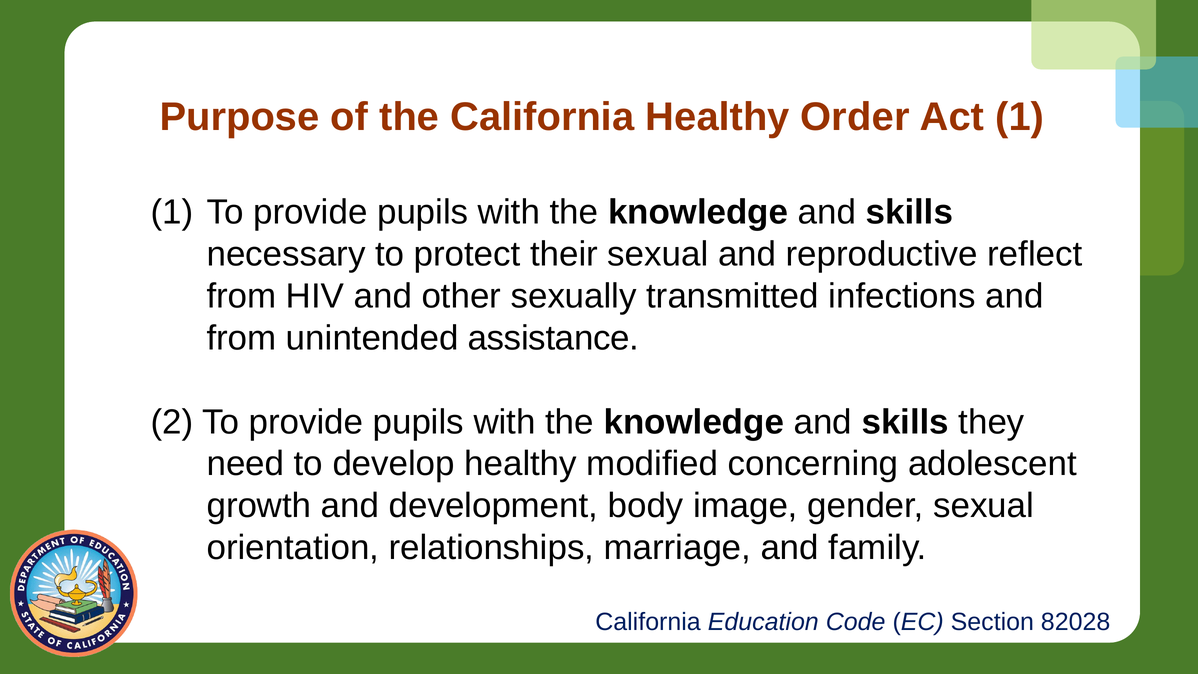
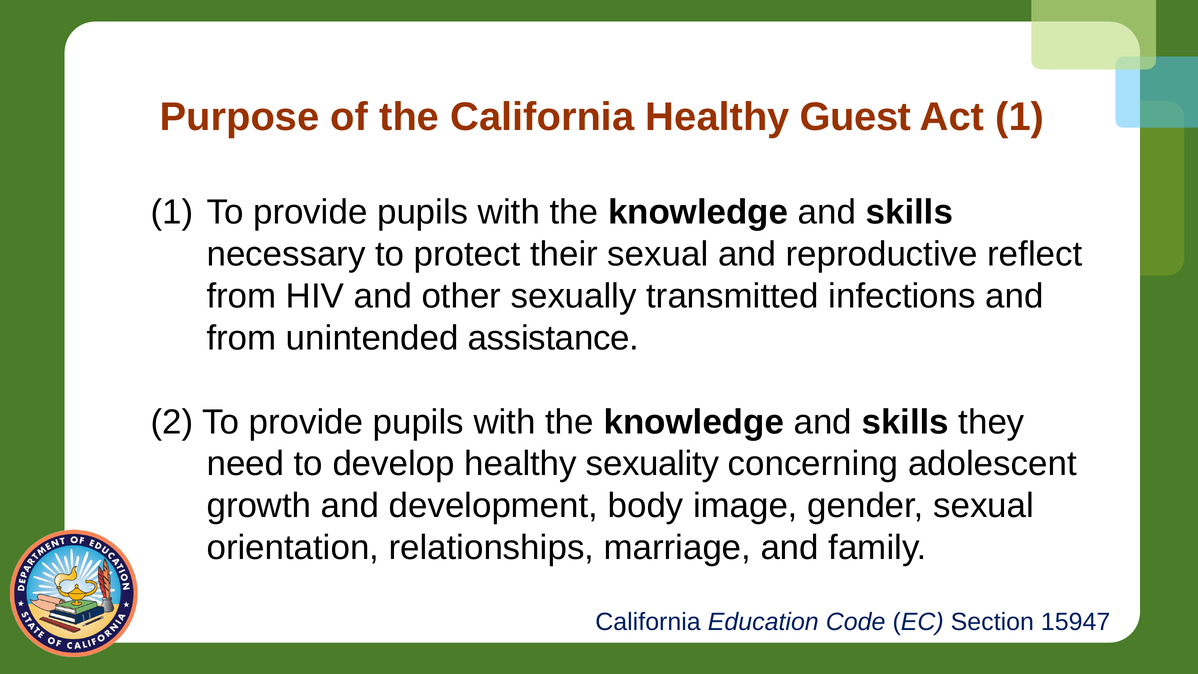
Order: Order -> Guest
modified: modified -> sexuality
82028: 82028 -> 15947
